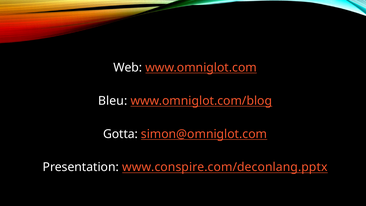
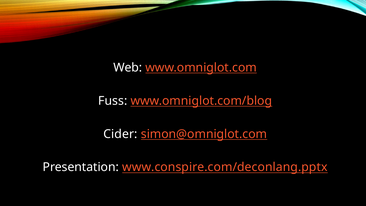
Bleu: Bleu -> Fuss
Gotta: Gotta -> Cider
